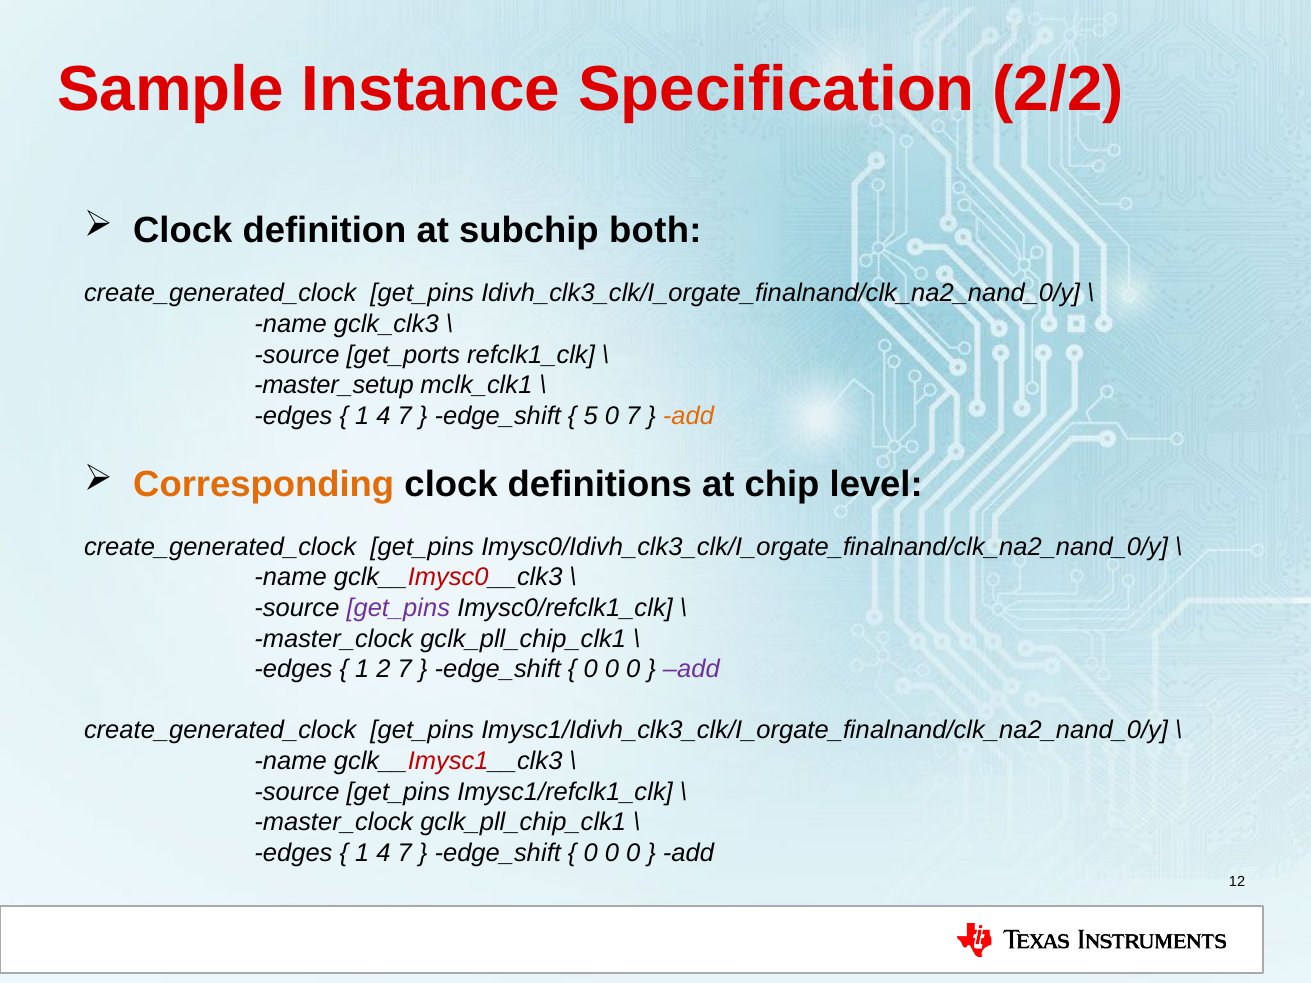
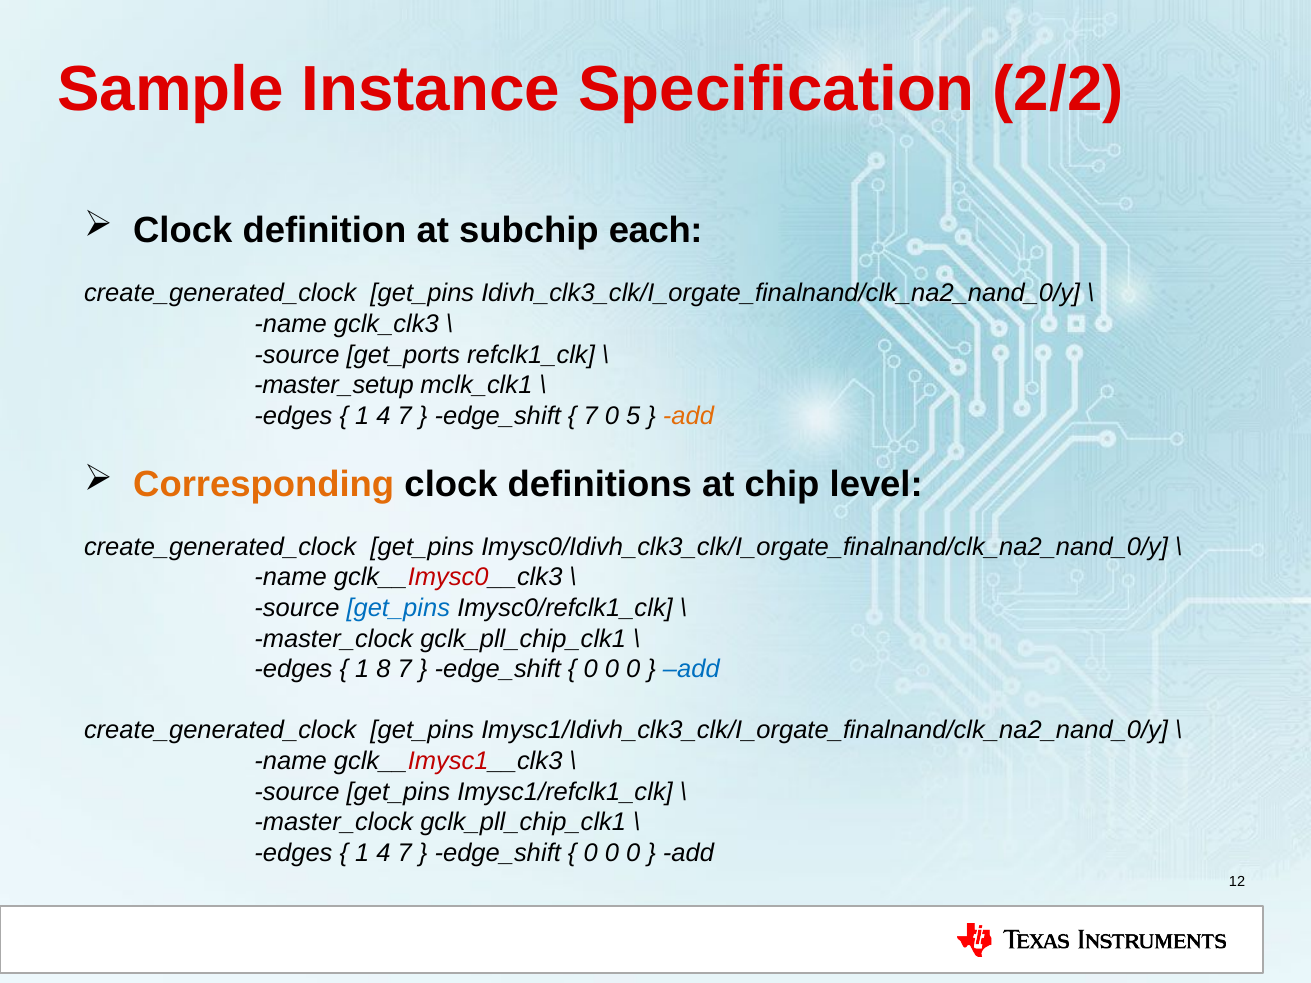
both: both -> each
5 at (591, 416): 5 -> 7
0 7: 7 -> 5
get_pins at (398, 608) colour: purple -> blue
2: 2 -> 8
add at (691, 669) colour: purple -> blue
